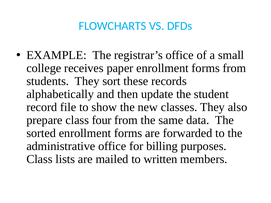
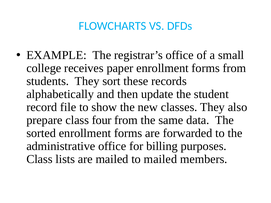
to written: written -> mailed
